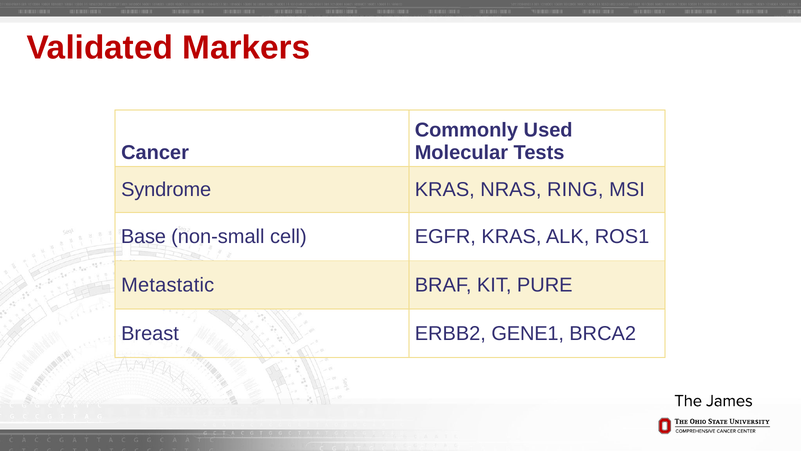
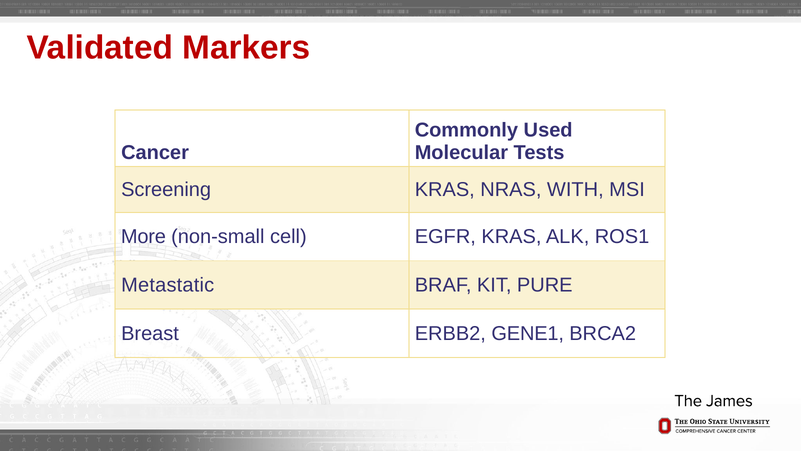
Syndrome: Syndrome -> Screening
RING: RING -> WITH
Base: Base -> More
